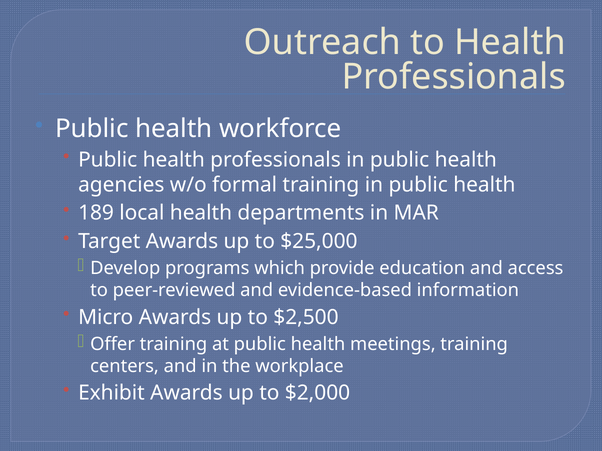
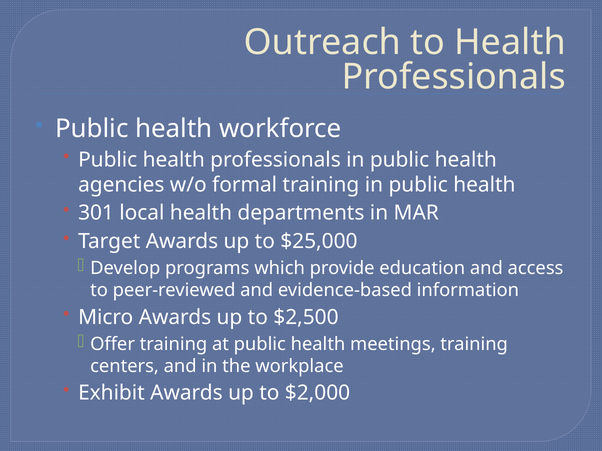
189: 189 -> 301
